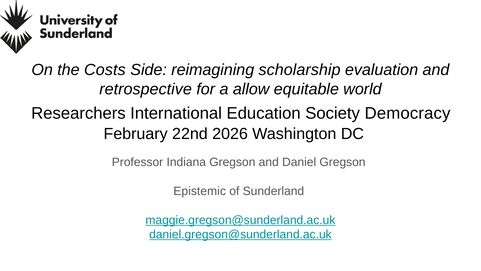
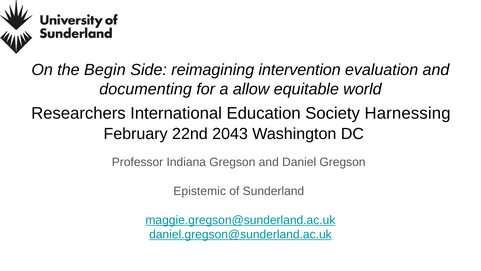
Costs: Costs -> Begin
scholarship: scholarship -> intervention
retrospective: retrospective -> documenting
Democracy: Democracy -> Harnessing
2026: 2026 -> 2043
